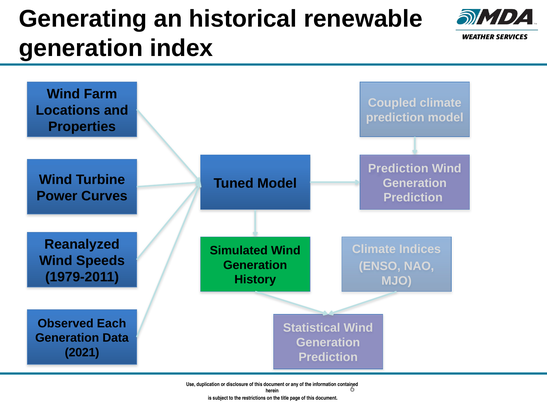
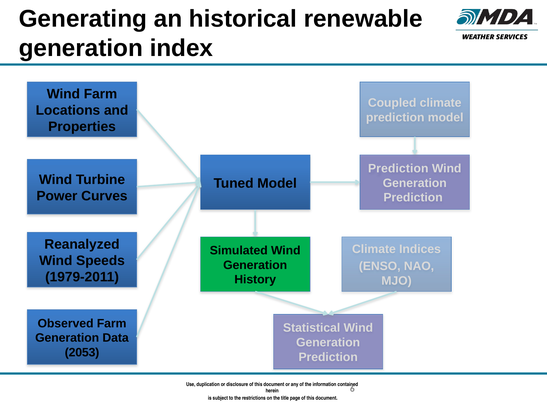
Observed Each: Each -> Farm
2021: 2021 -> 2053
